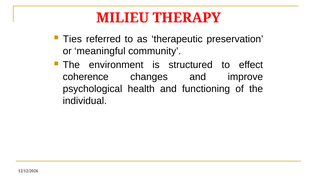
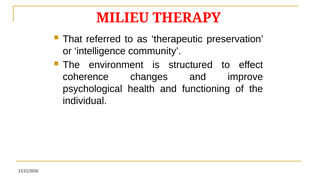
Ties: Ties -> That
meaningful: meaningful -> intelligence
